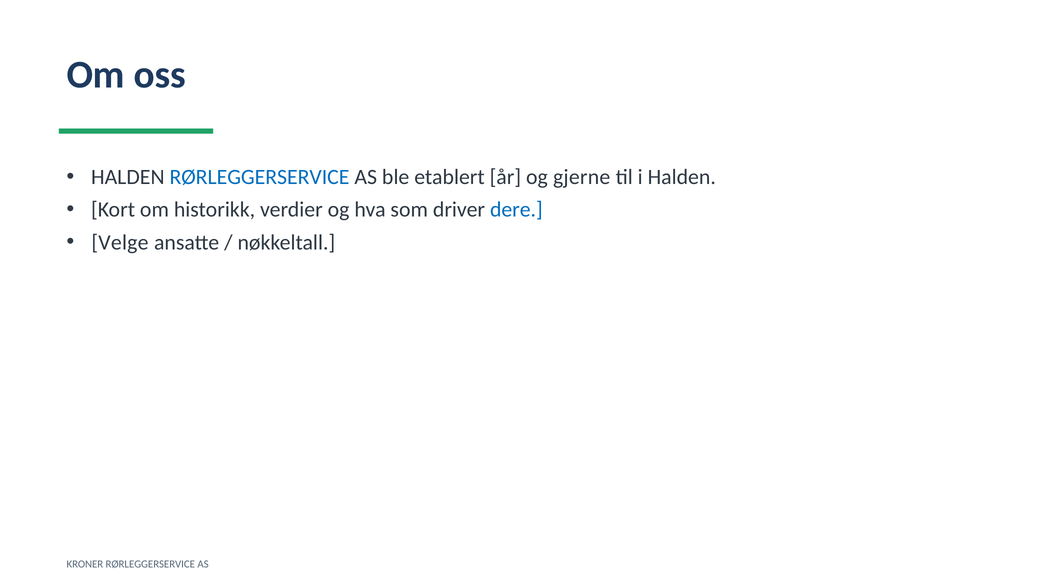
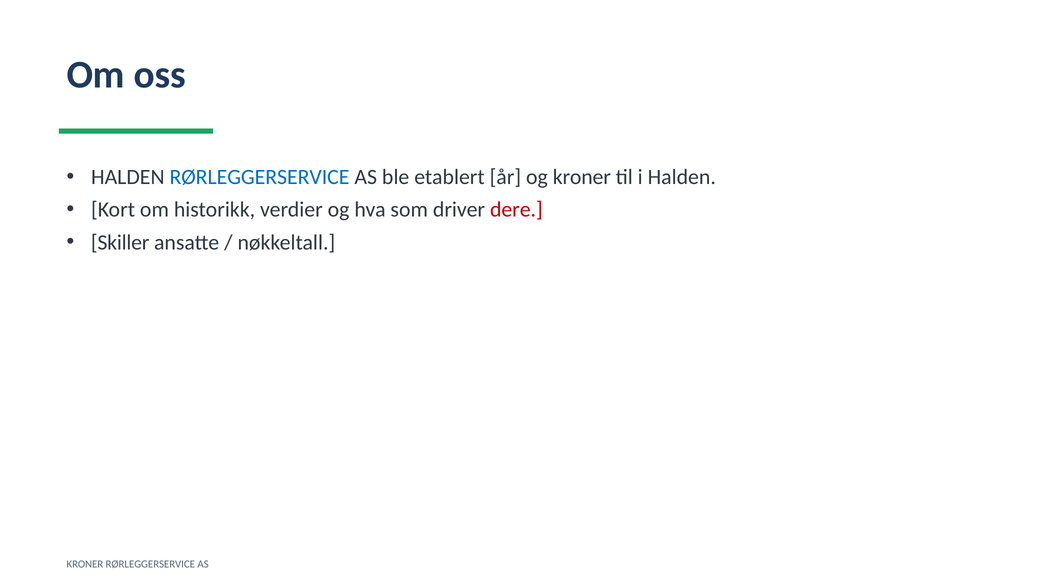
og gjerne: gjerne -> kroner
dere colour: blue -> red
Velge: Velge -> Skiller
